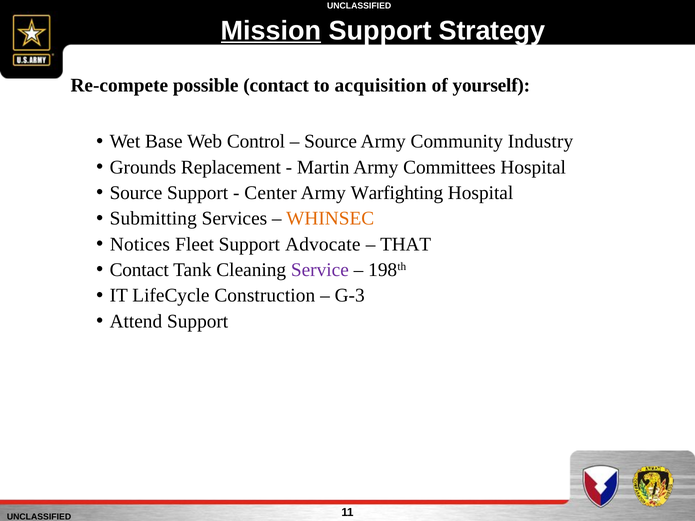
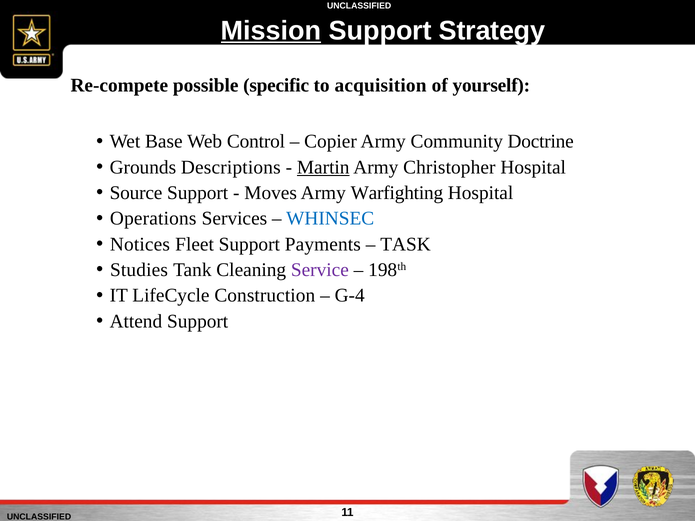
possible contact: contact -> specific
Source at (331, 142): Source -> Copier
Industry: Industry -> Doctrine
Replacement: Replacement -> Descriptions
Martin underline: none -> present
Committees: Committees -> Christopher
Center: Center -> Moves
Submitting: Submitting -> Operations
WHINSEC colour: orange -> blue
Advocate: Advocate -> Payments
THAT: THAT -> TASK
Contact at (139, 270): Contact -> Studies
G-3: G-3 -> G-4
